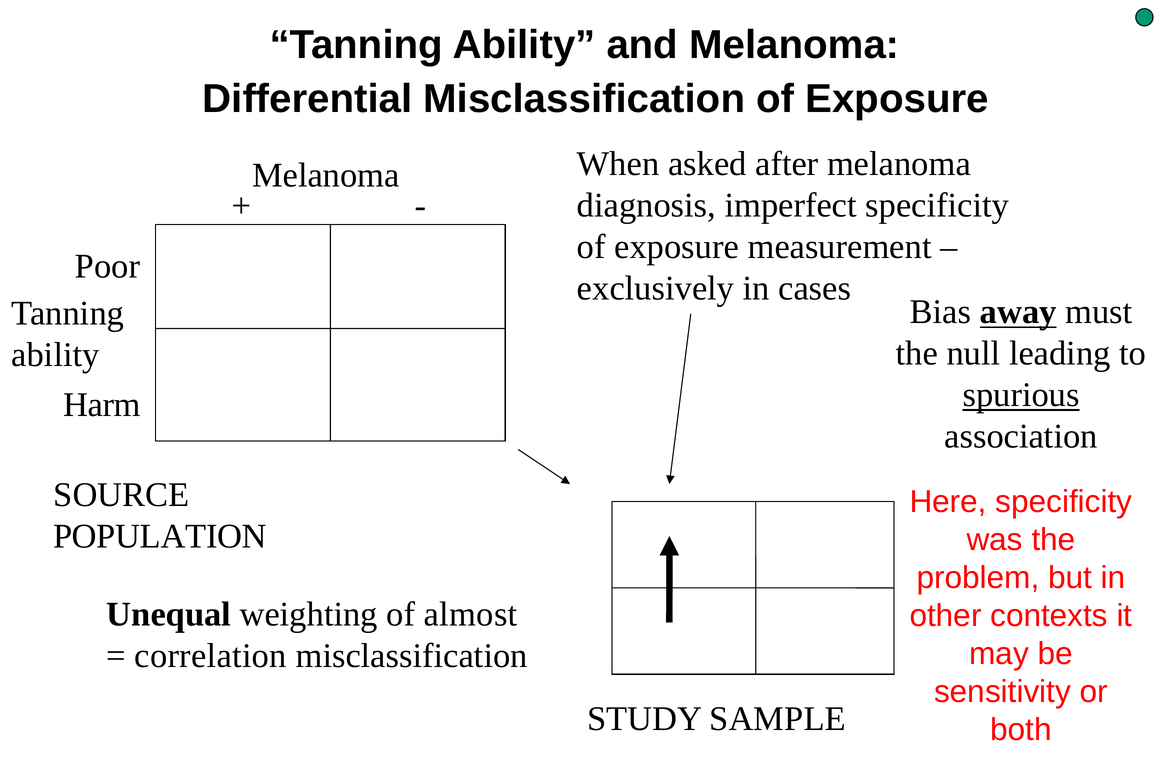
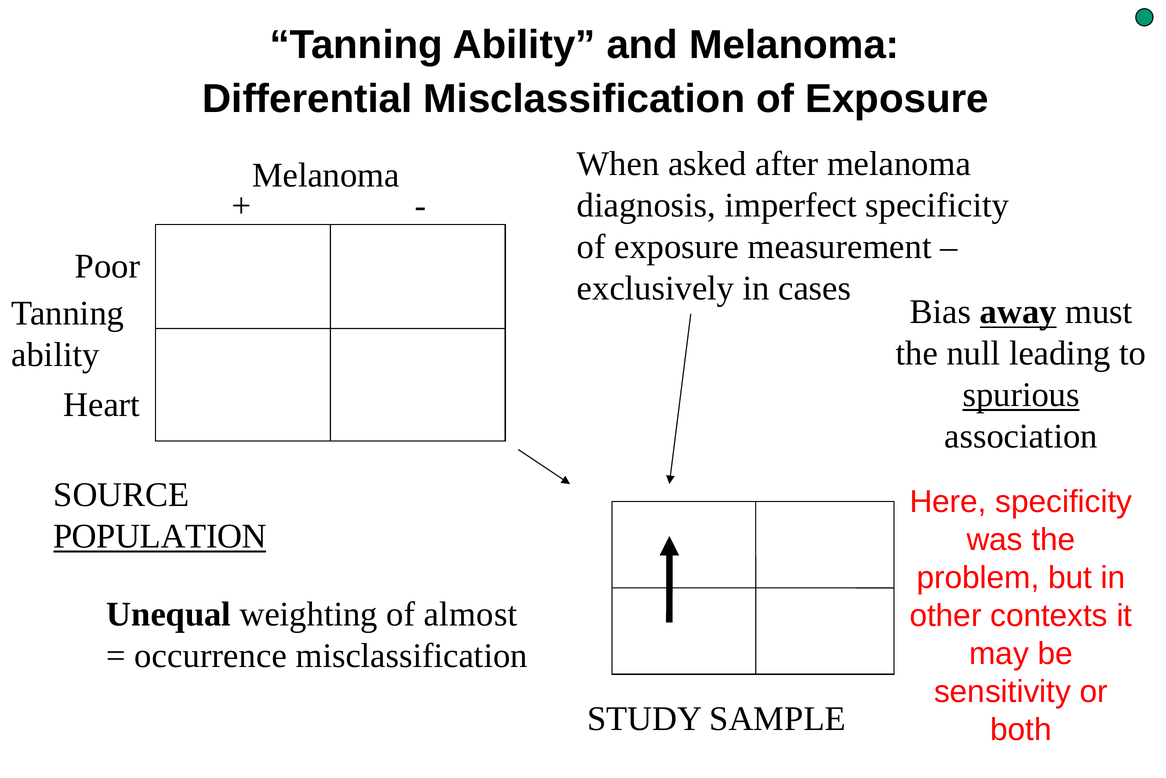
Harm: Harm -> Heart
POPULATION underline: none -> present
correlation: correlation -> occurrence
